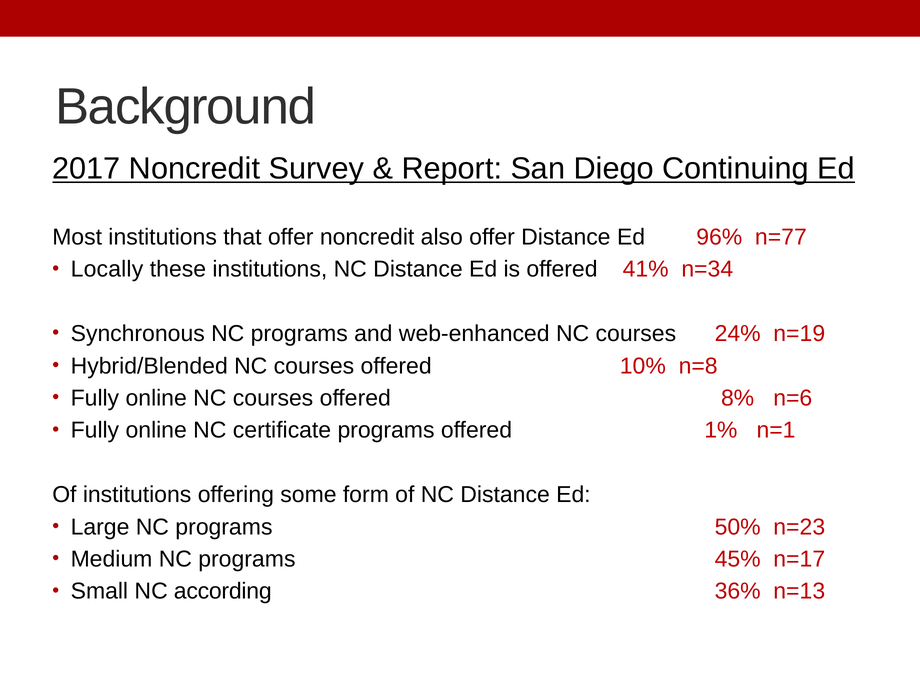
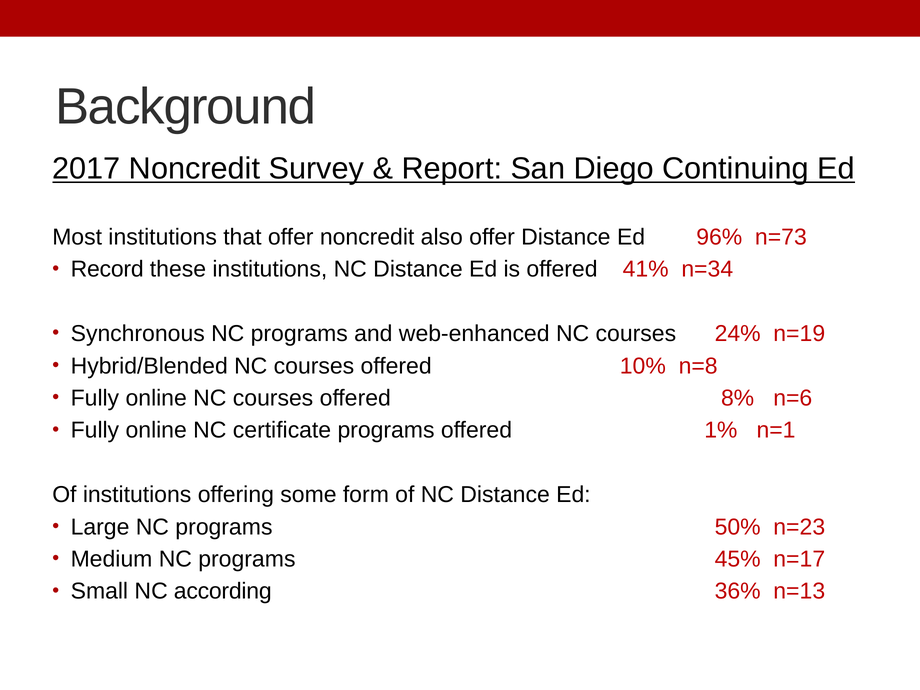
n=77: n=77 -> n=73
Locally: Locally -> Record
